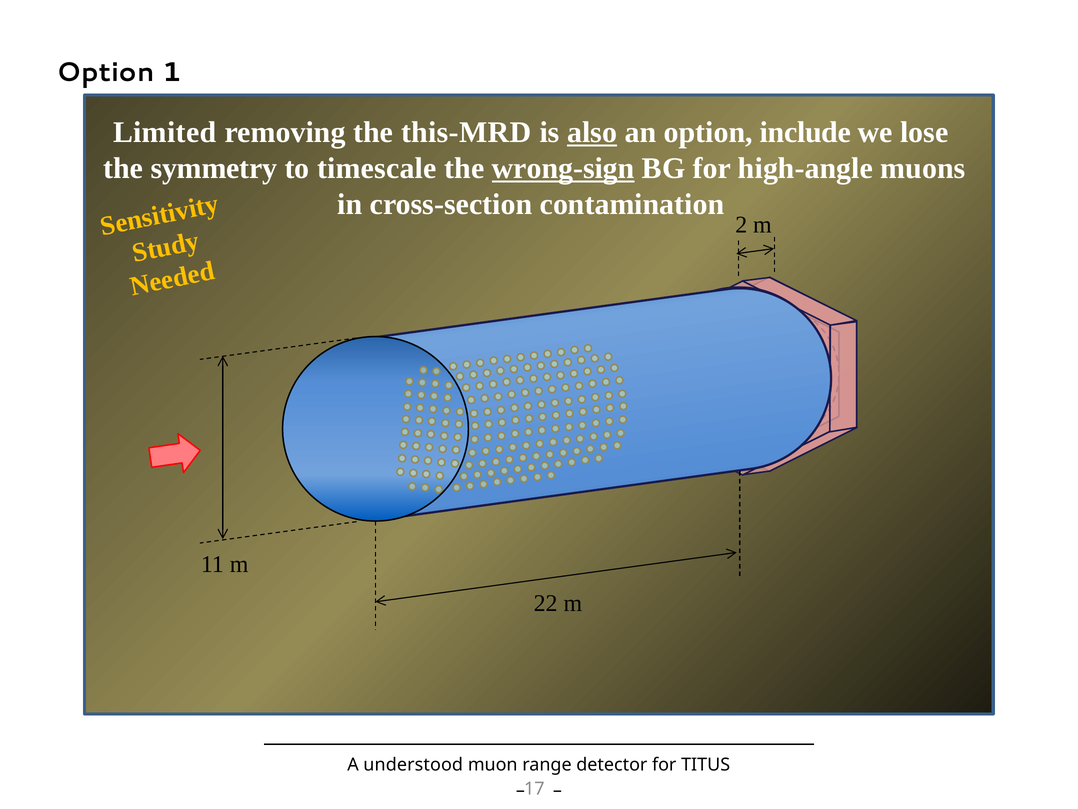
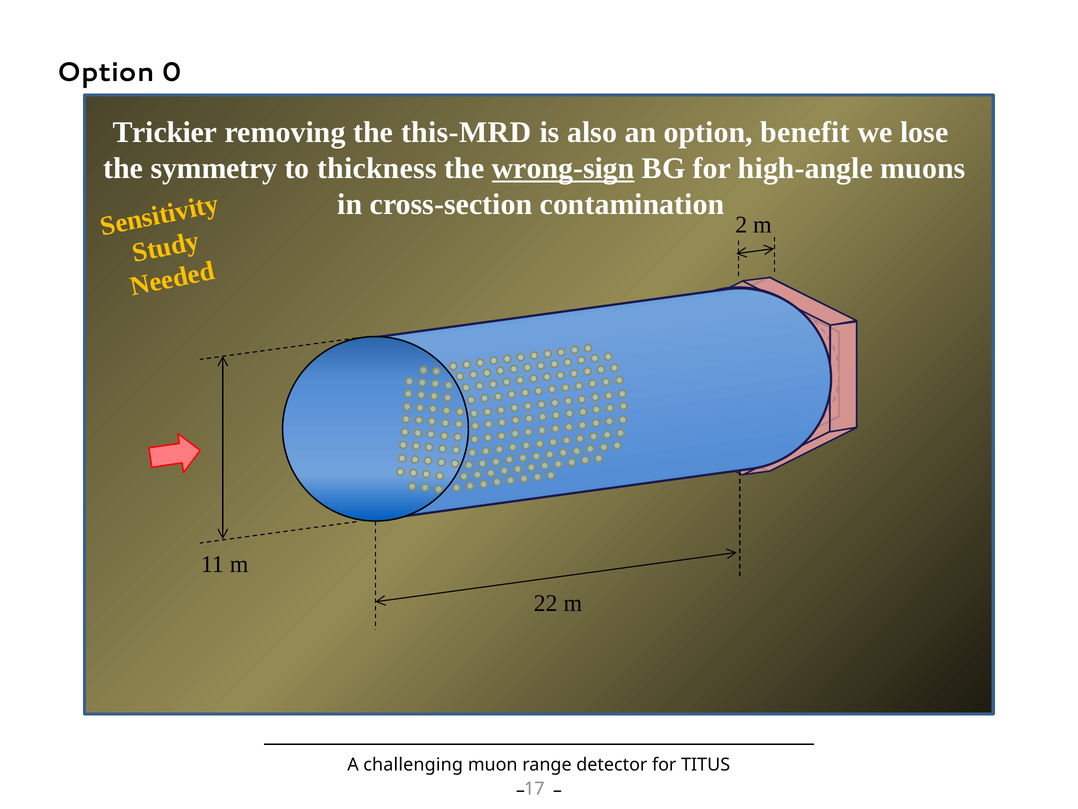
1: 1 -> 0
Limited: Limited -> Trickier
also underline: present -> none
include: include -> benefit
timescale: timescale -> thickness
understood: understood -> challenging
